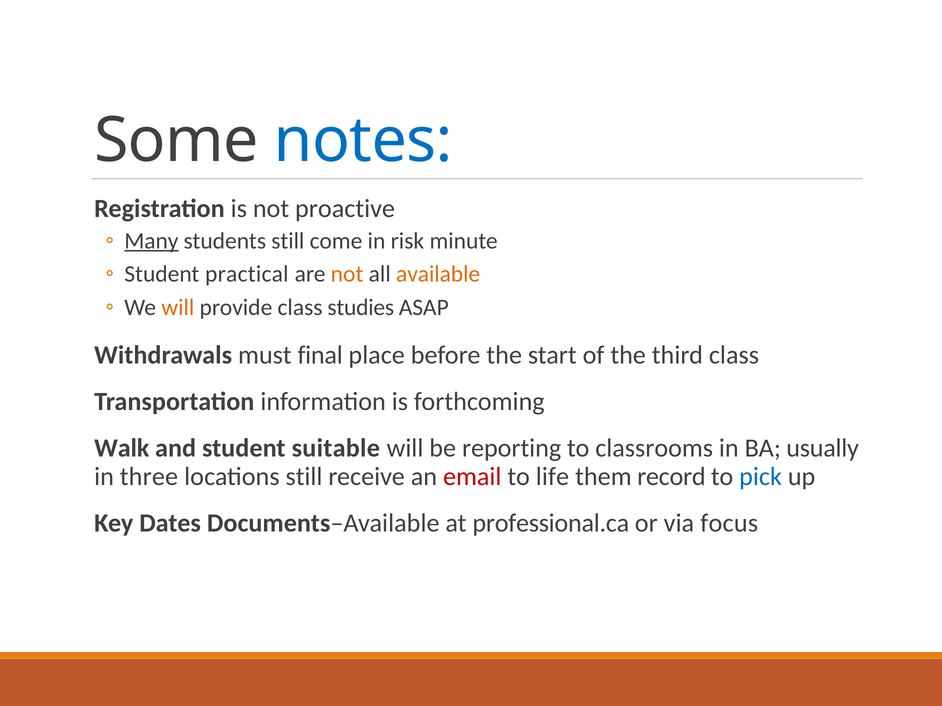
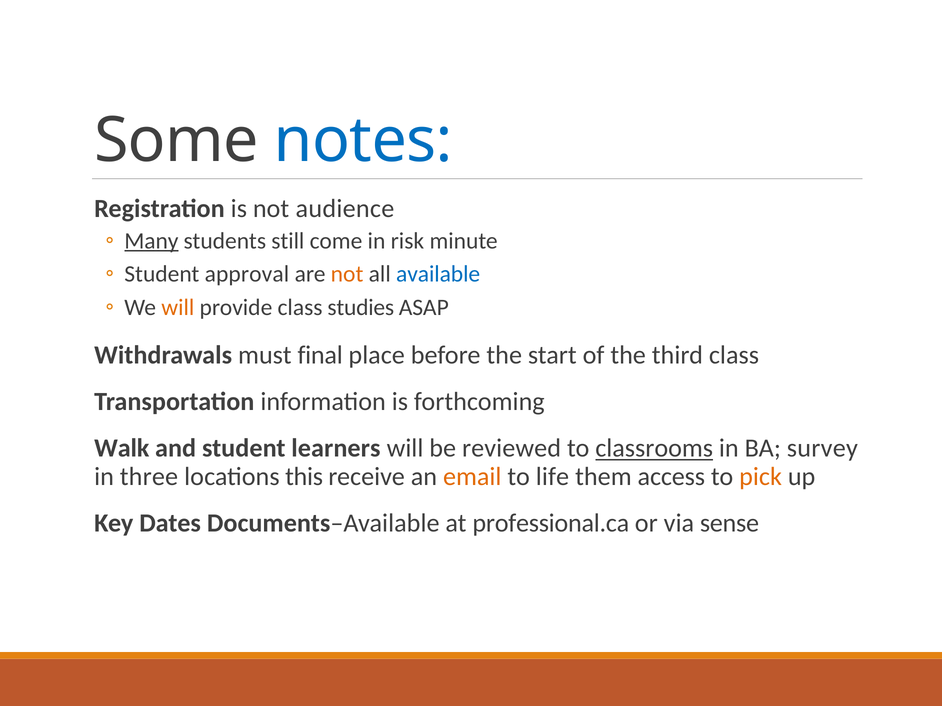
proactive: proactive -> audience
practical: practical -> approval
available colour: orange -> blue
suitable: suitable -> learners
reporting: reporting -> reviewed
classrooms underline: none -> present
usually: usually -> survey
locations still: still -> this
email colour: red -> orange
record: record -> access
pick colour: blue -> orange
focus: focus -> sense
